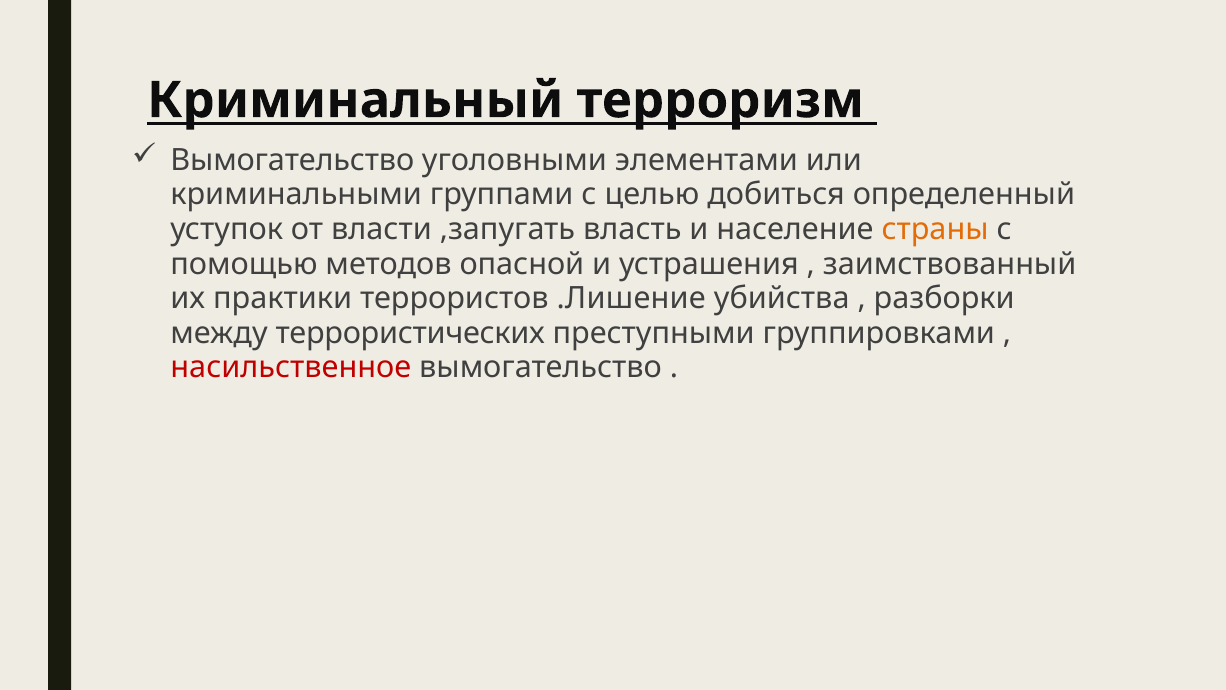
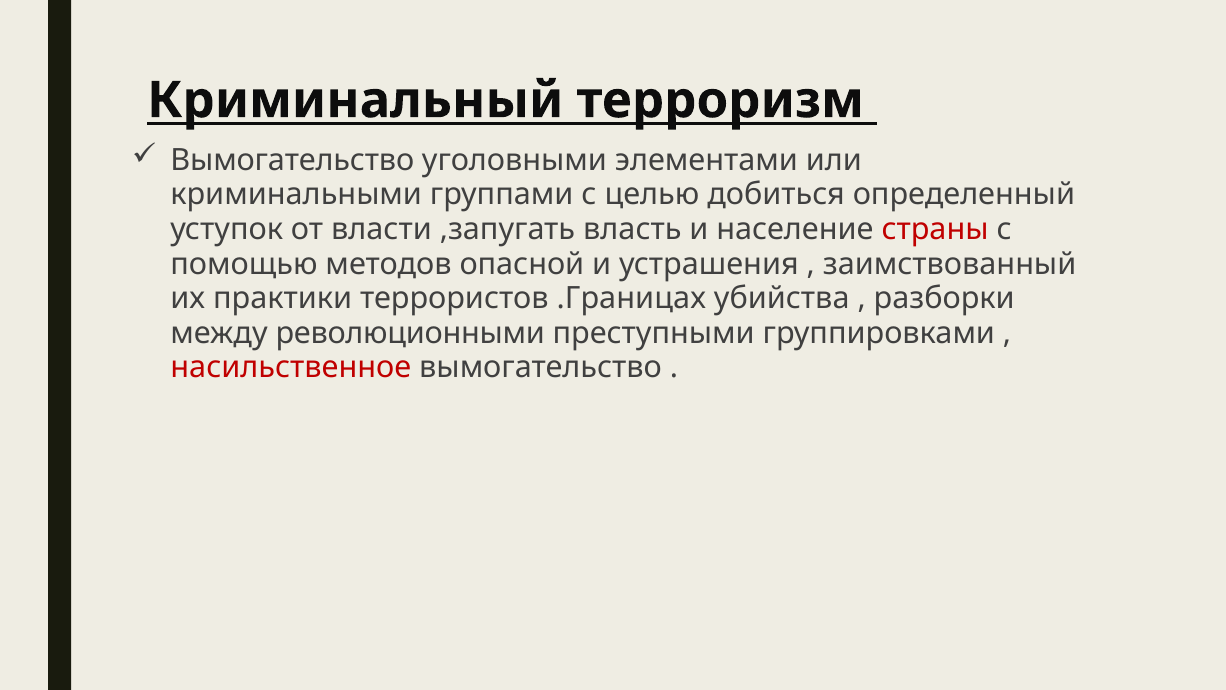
страны colour: orange -> red
.Лишение: .Лишение -> .Границах
террористических: террористических -> революционными
